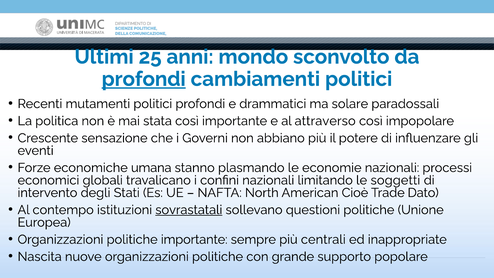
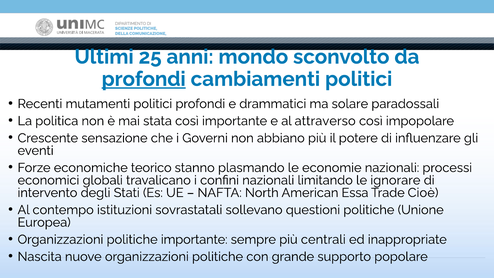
umana: umana -> teorico
soggetti: soggetti -> ignorare
Cioè: Cioè -> Essa
Dato: Dato -> Cioè
sovrastatali underline: present -> none
